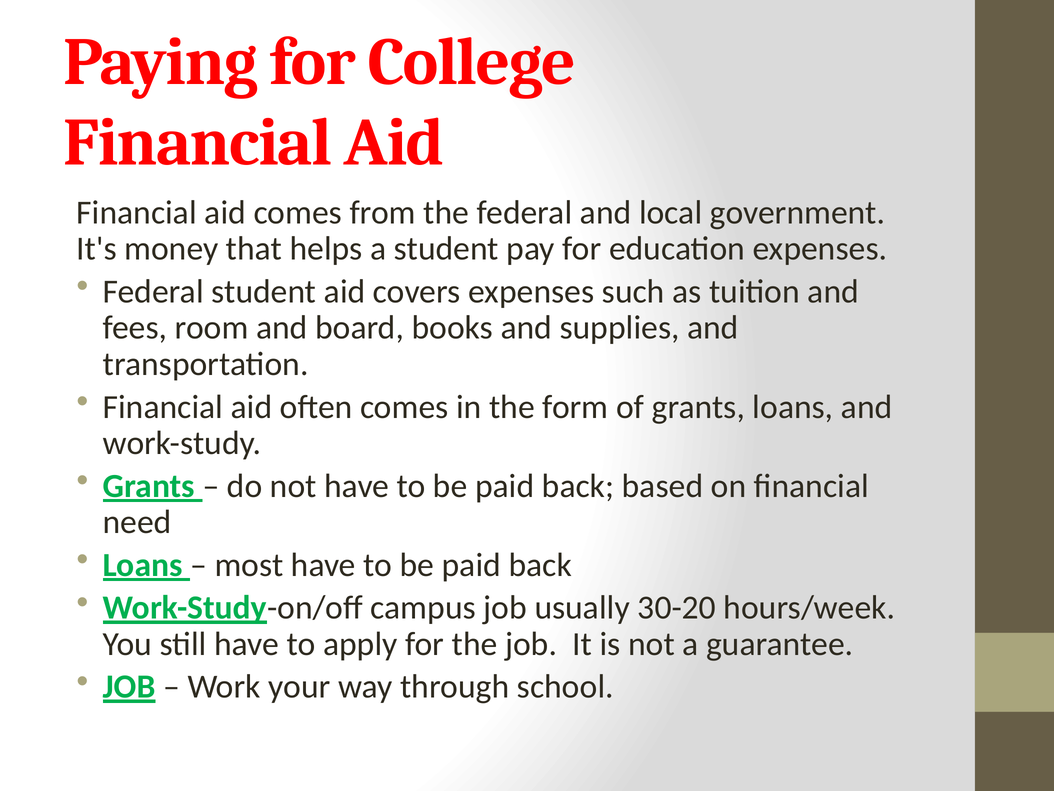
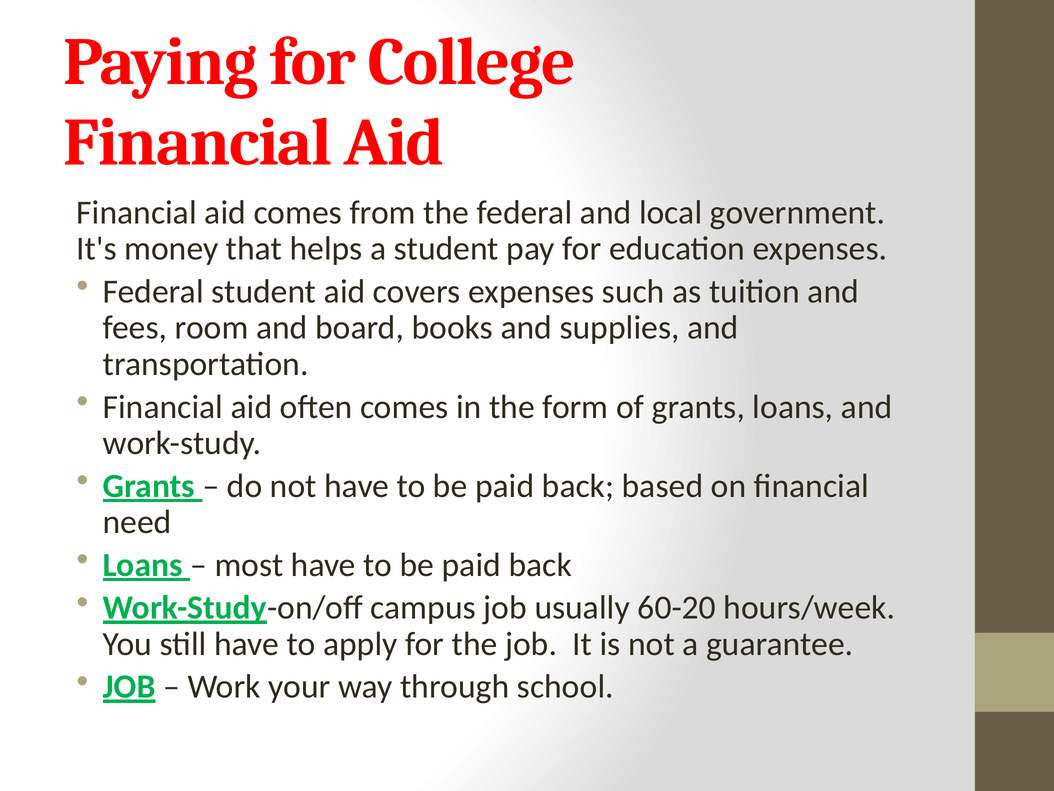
30-20: 30-20 -> 60-20
